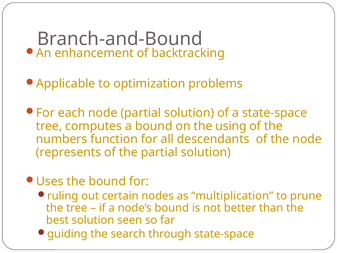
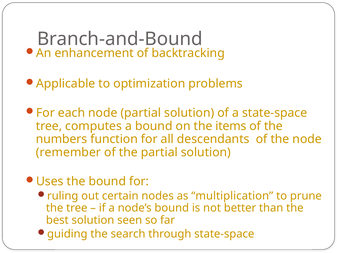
using: using -> items
represents: represents -> remember
